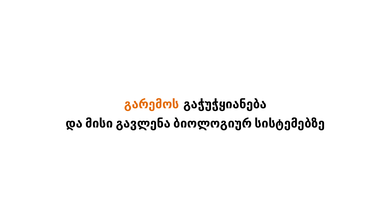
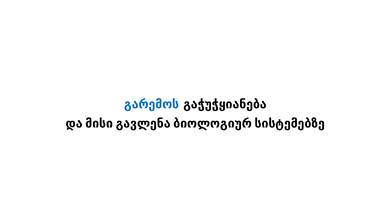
გარემოს colour: orange -> blue
